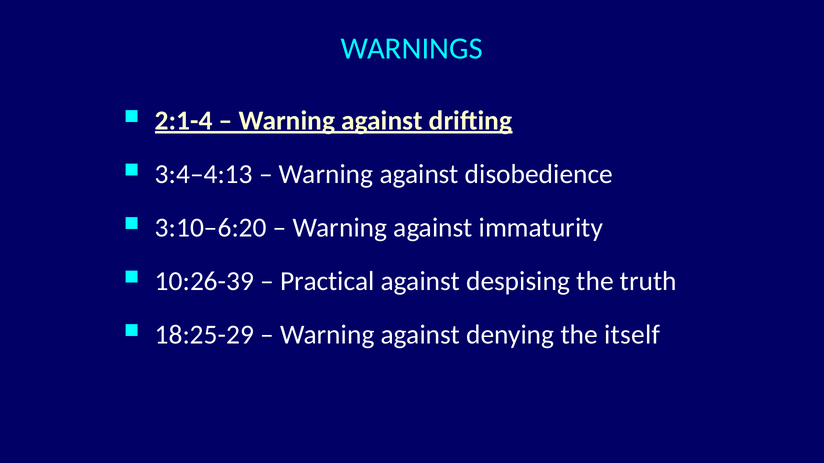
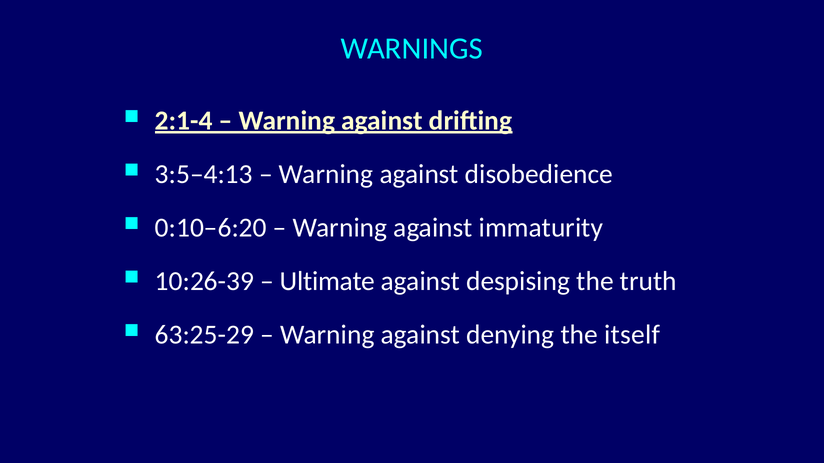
3:4–4:13: 3:4–4:13 -> 3:5–4:13
3:10–6:20: 3:10–6:20 -> 0:10–6:20
Practical: Practical -> Ultimate
18:25-29: 18:25-29 -> 63:25-29
